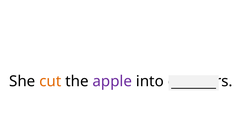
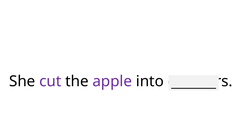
cut colour: orange -> purple
